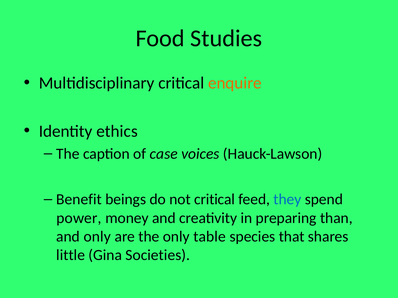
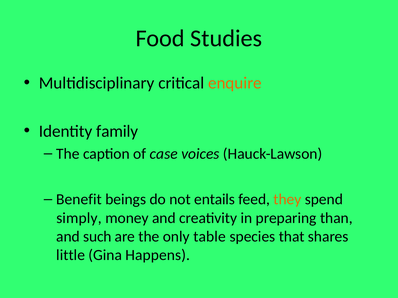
ethics: ethics -> family
not critical: critical -> entails
they colour: blue -> orange
power: power -> simply
and only: only -> such
Societies: Societies -> Happens
